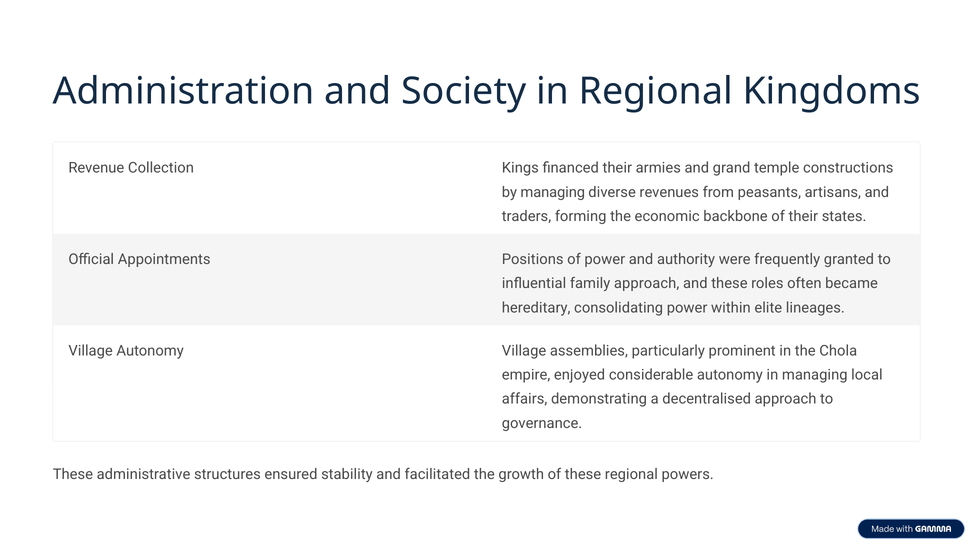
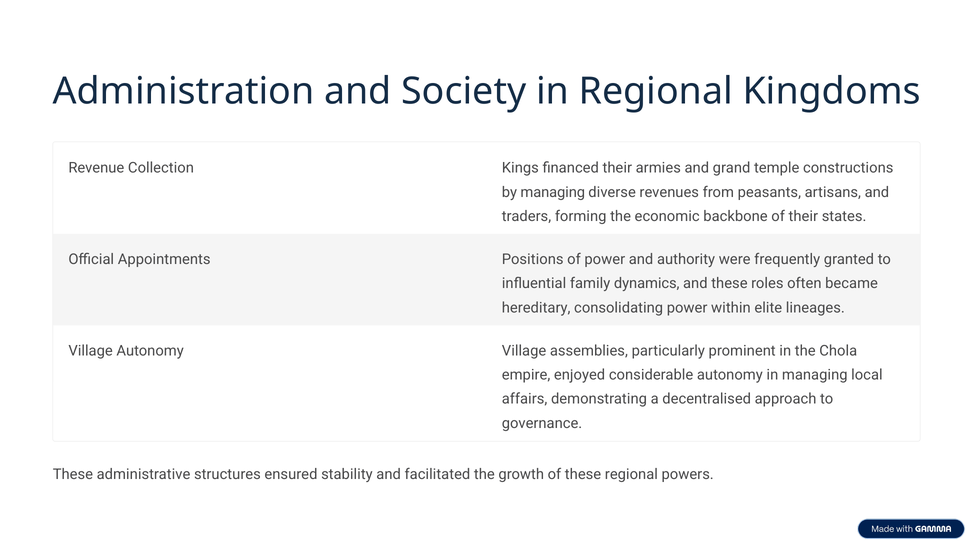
family approach: approach -> dynamics
